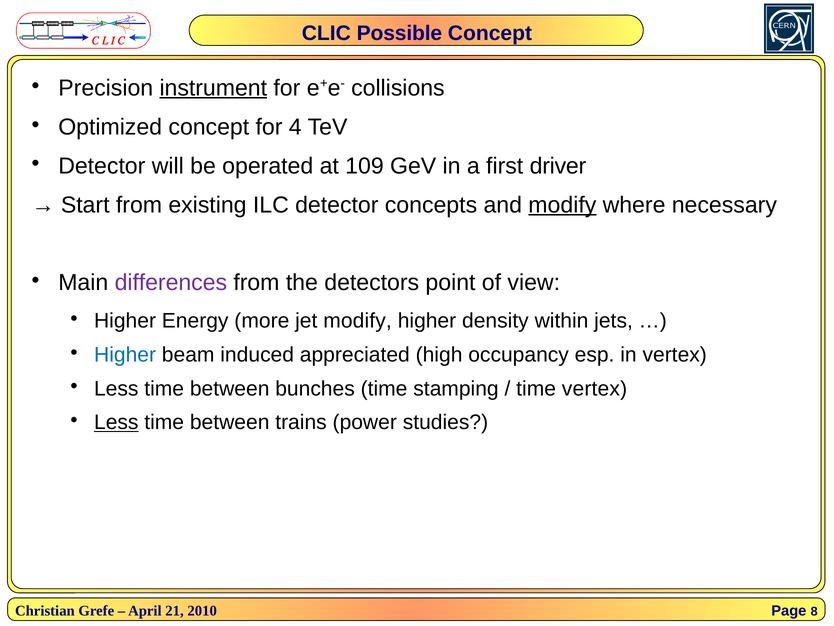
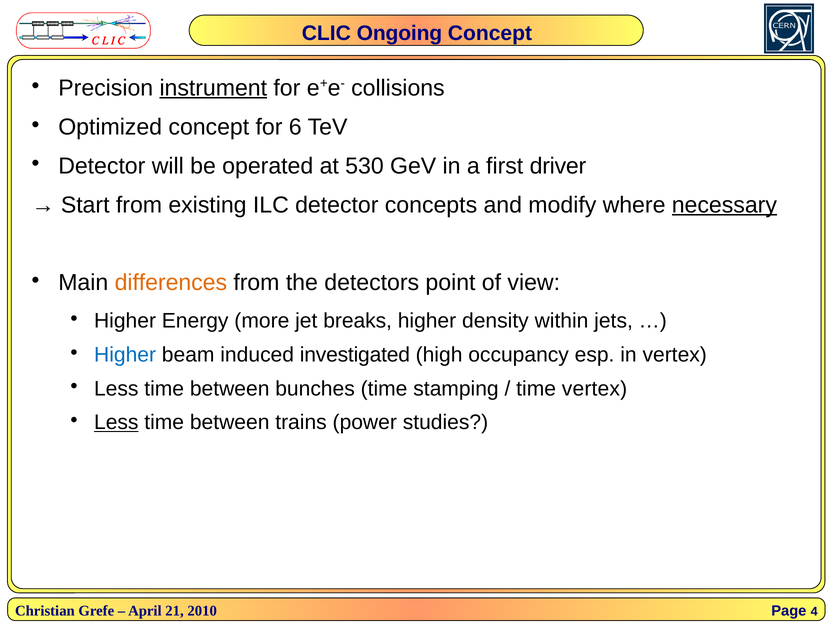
Possible: Possible -> Ongoing
4: 4 -> 6
109: 109 -> 530
modify at (562, 205) underline: present -> none
necessary underline: none -> present
differences colour: purple -> orange
jet modify: modify -> breaks
appreciated: appreciated -> investigated
8: 8 -> 4
